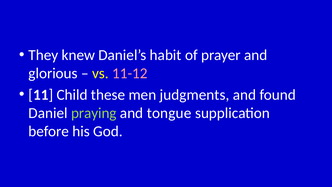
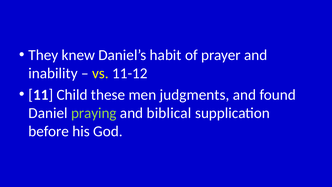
glorious: glorious -> inability
11-12 colour: pink -> white
tongue: tongue -> biblical
